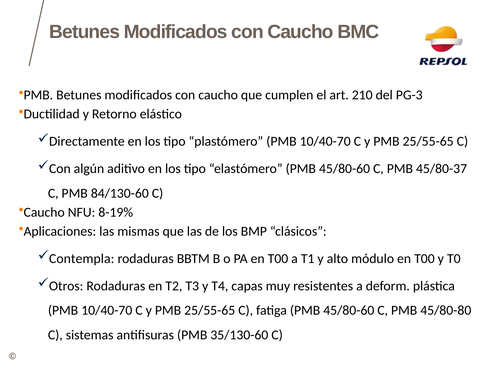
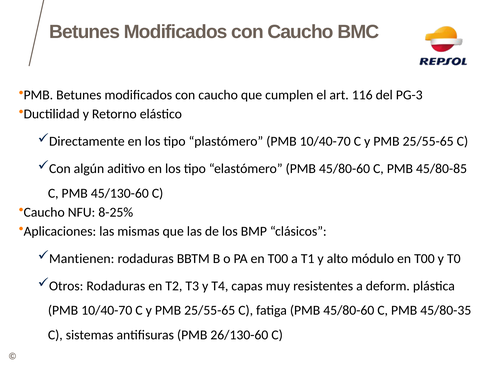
210: 210 -> 116
45/80-37: 45/80-37 -> 45/80-85
84/130-60: 84/130-60 -> 45/130-60
8-19%: 8-19% -> 8-25%
Contempla: Contempla -> Mantienen
45/80-80: 45/80-80 -> 45/80-35
35/130-60: 35/130-60 -> 26/130-60
